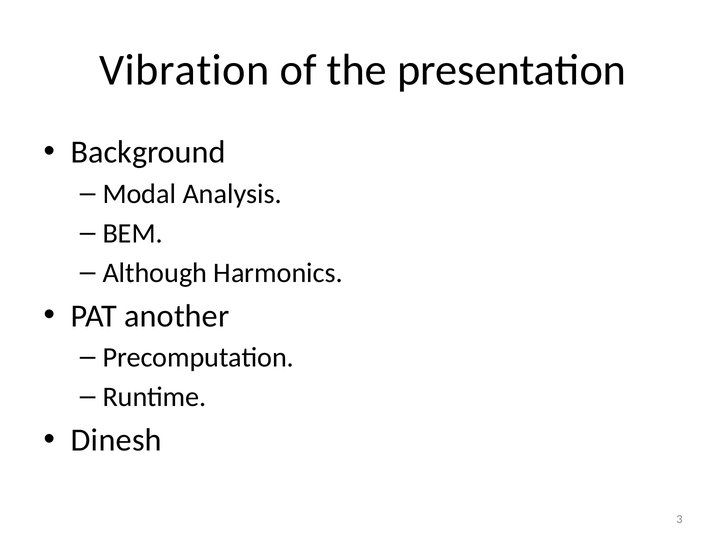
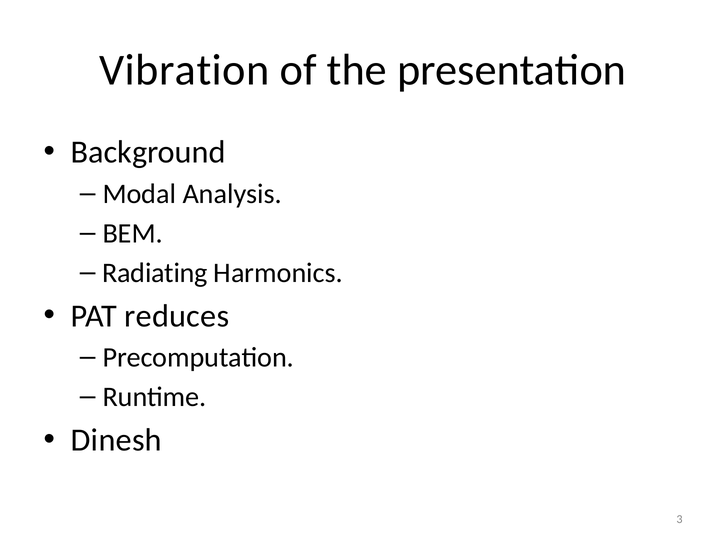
Although: Although -> Radiating
another: another -> reduces
